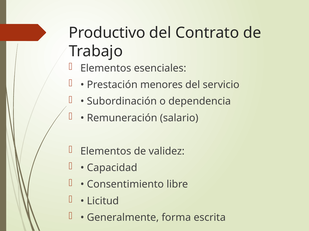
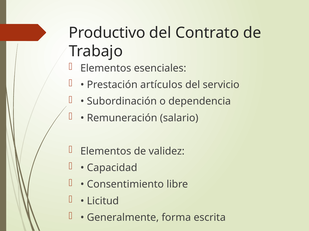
menores: menores -> artículos
